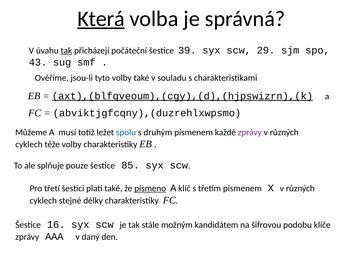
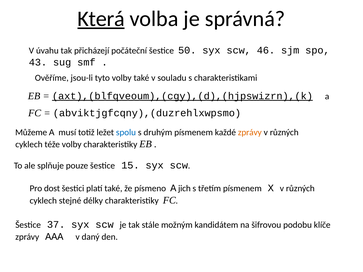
tak at (66, 51) underline: present -> none
39: 39 -> 50
29: 29 -> 46
zprávy at (250, 133) colour: purple -> orange
85: 85 -> 15
třetí: třetí -> dost
písmeno underline: present -> none
klíč: klíč -> jich
16: 16 -> 37
